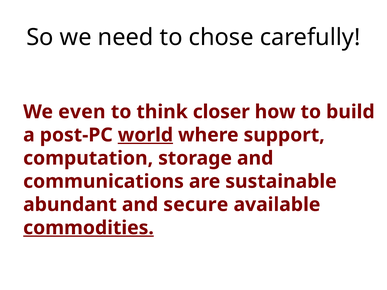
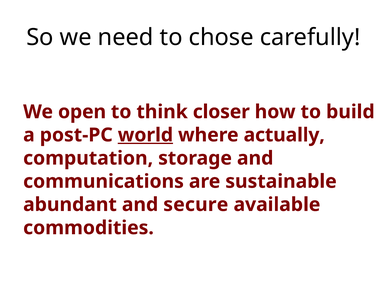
even: even -> open
support: support -> actually
commodities underline: present -> none
